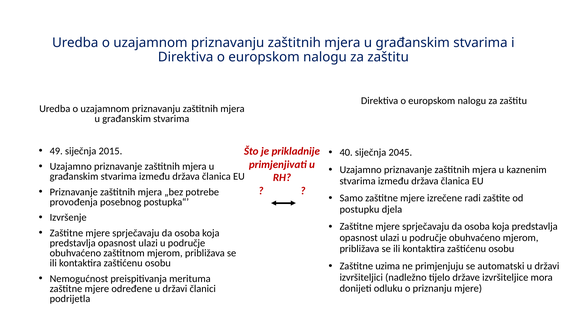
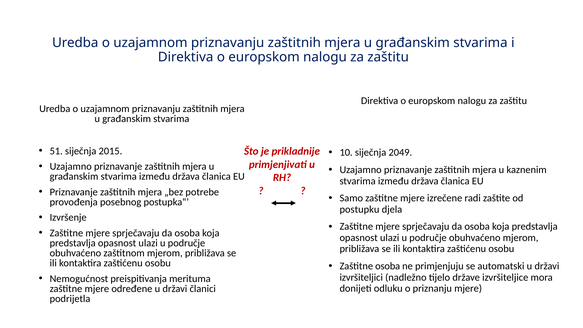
49: 49 -> 51
40: 40 -> 10
2045: 2045 -> 2049
Zaštitne uzima: uzima -> osoba
